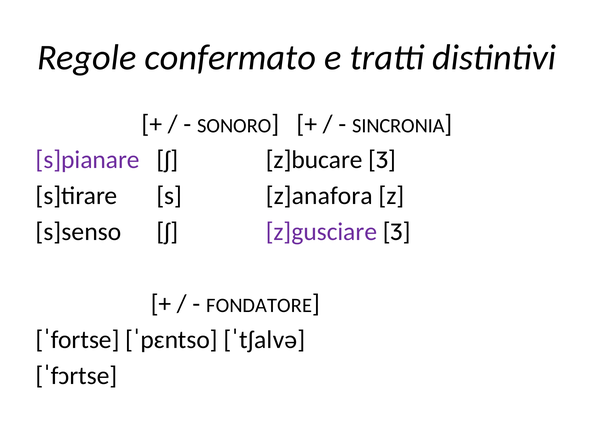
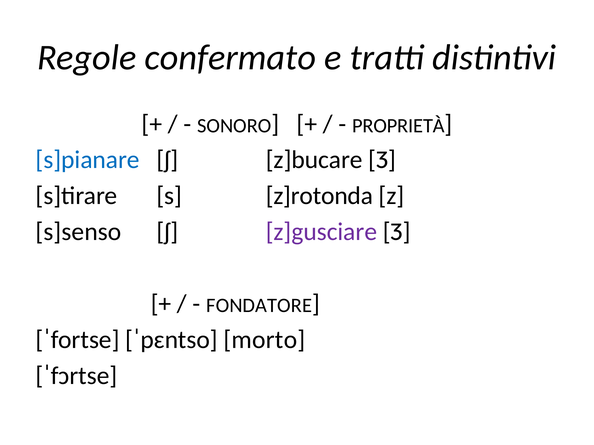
SINCRONIA: SINCRONIA -> PROPRIETÀ
s]pianare colour: purple -> blue
z]anafora: z]anafora -> z]rotonda
ˈtʃalvǝ: ˈtʃalvǝ -> morto
